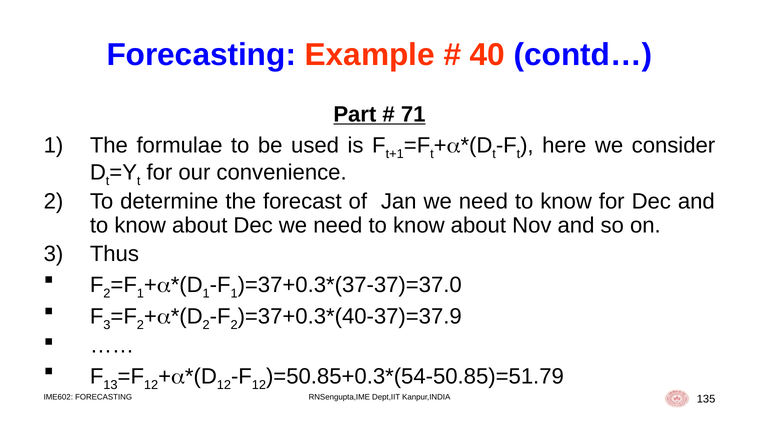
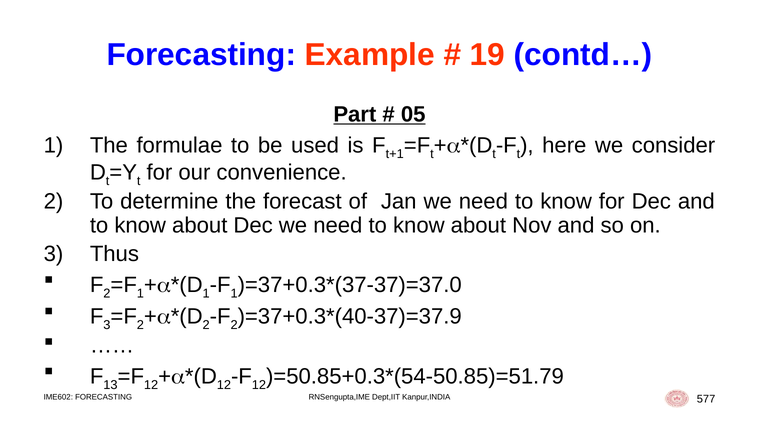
40: 40 -> 19
71: 71 -> 05
135: 135 -> 577
